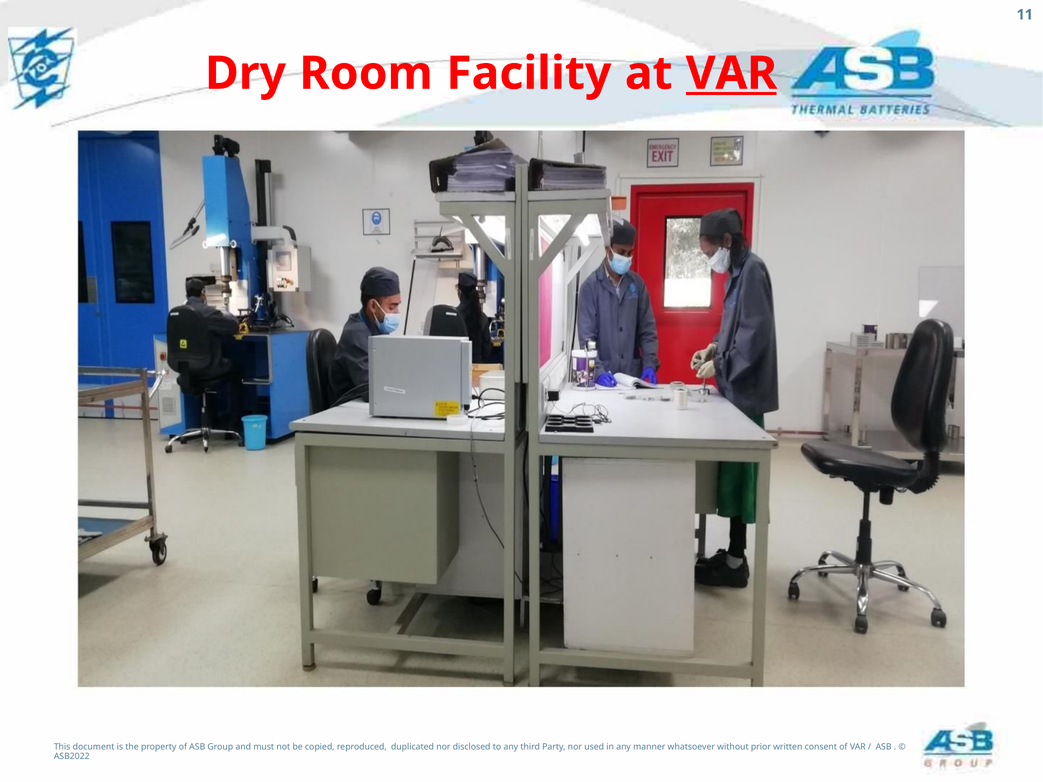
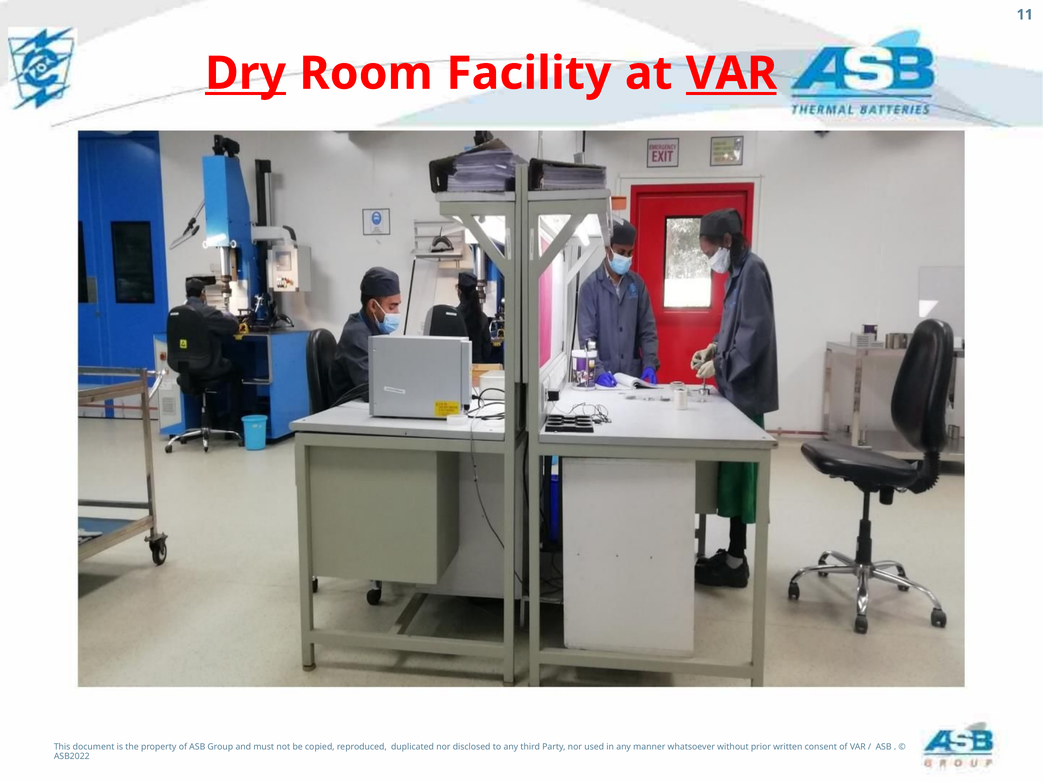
Dry underline: none -> present
